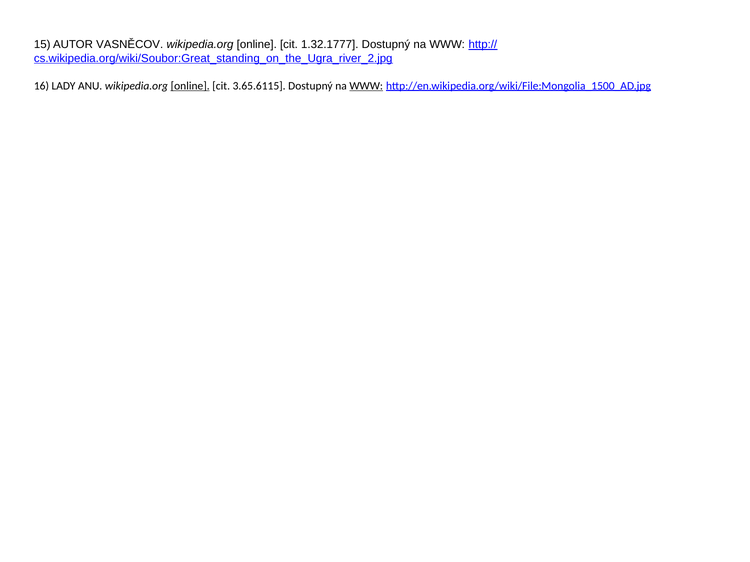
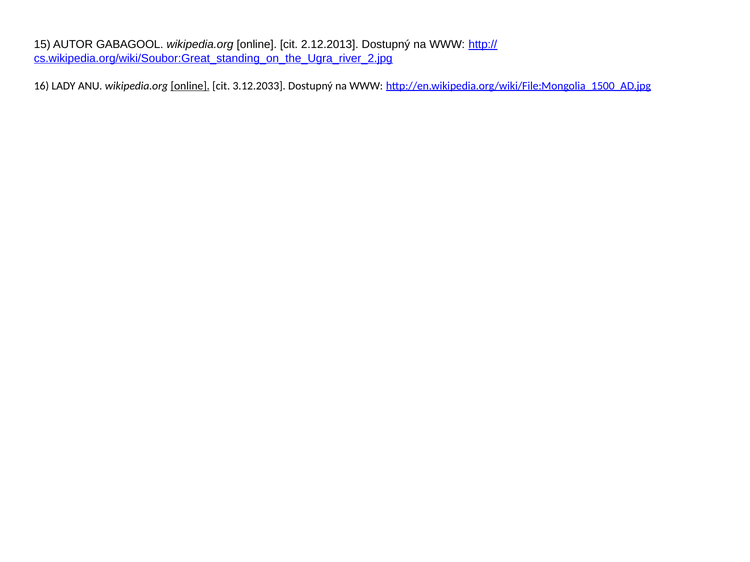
VASNĚCOV: VASNĚCOV -> GABAGOOL
1.32.1777: 1.32.1777 -> 2.12.2013
3.65.6115: 3.65.6115 -> 3.12.2033
WWW at (366, 86) underline: present -> none
